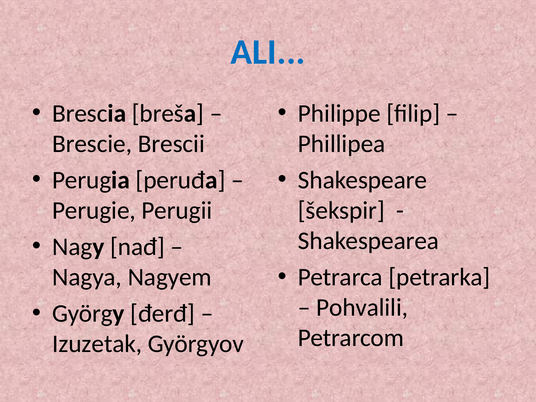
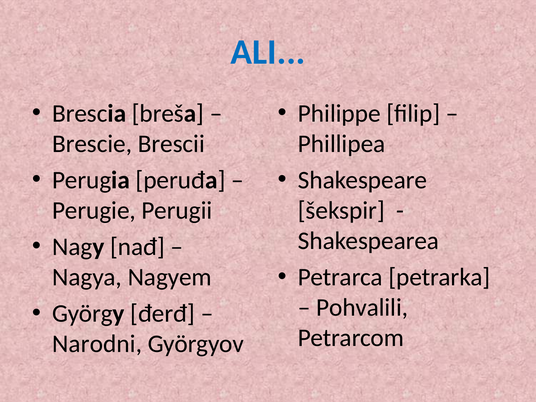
Izuzetak: Izuzetak -> Narodni
